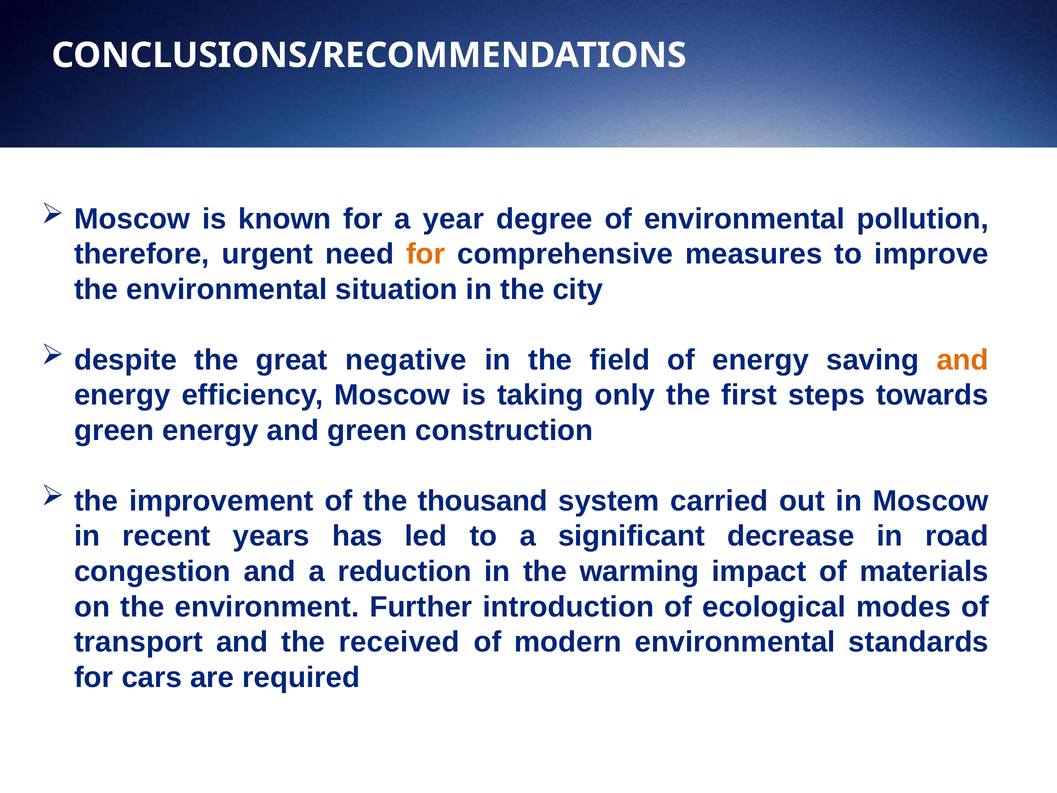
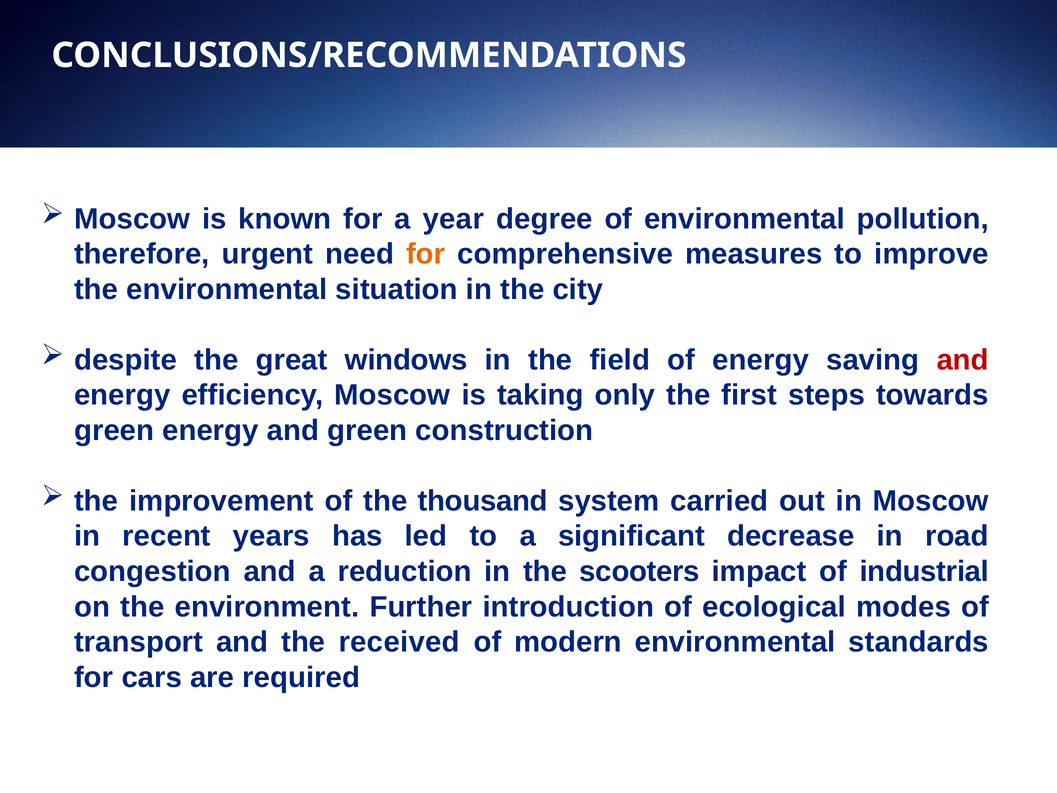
negative: negative -> windows
and at (963, 360) colour: orange -> red
warming: warming -> scooters
materials: materials -> industrial
